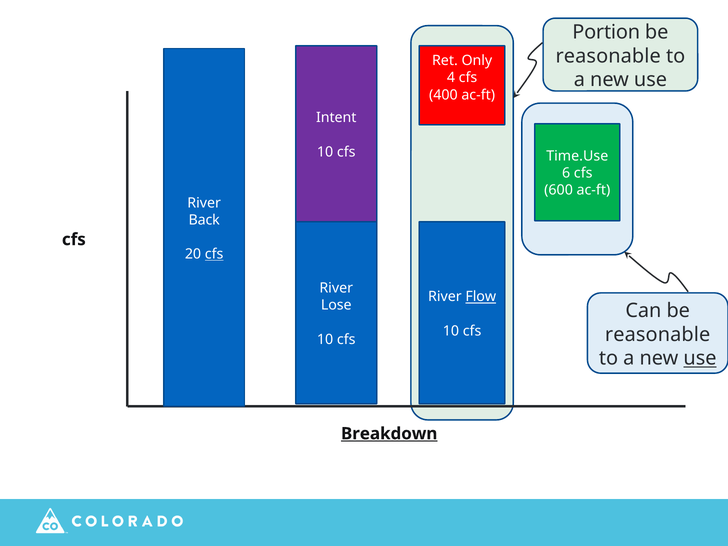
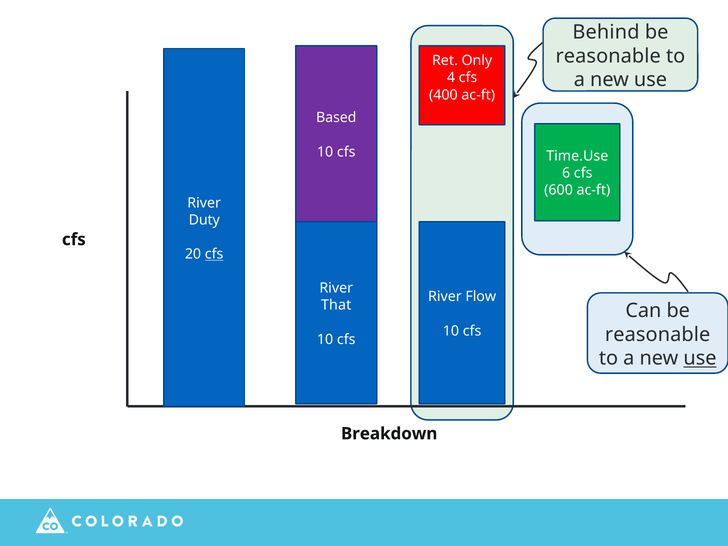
Portion: Portion -> Behind
Intent: Intent -> Based
Back: Back -> Duty
Flow underline: present -> none
Lose: Lose -> That
Breakdown underline: present -> none
